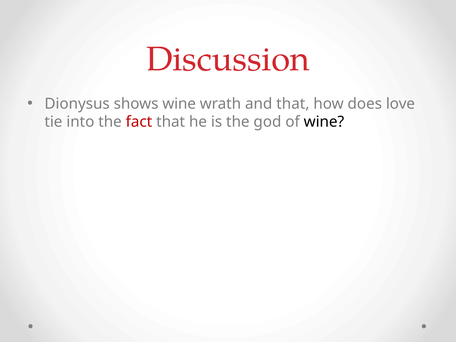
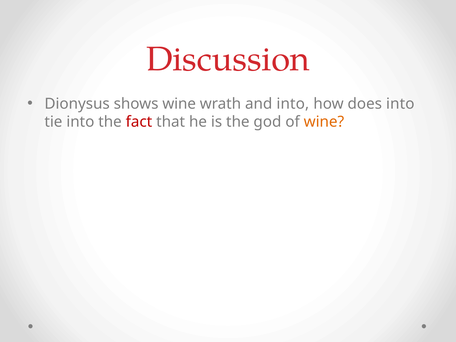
and that: that -> into
does love: love -> into
wine at (324, 122) colour: black -> orange
